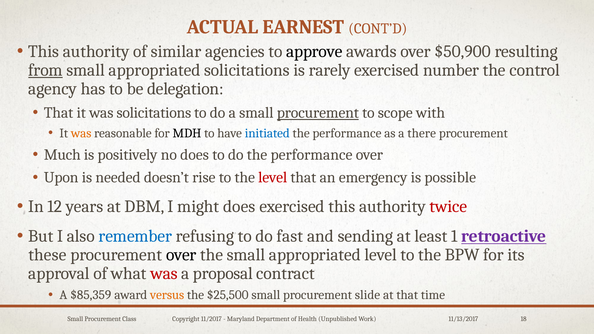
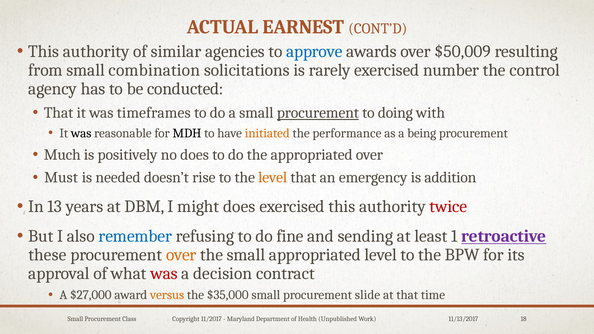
approve colour: black -> blue
$50,900: $50,900 -> $50,009
from underline: present -> none
appropriated at (154, 70): appropriated -> combination
delegation: delegation -> conducted
was solicitations: solicitations -> timeframes
scope: scope -> doing
was at (81, 133) colour: orange -> black
initiated colour: blue -> orange
there: there -> being
do the performance: performance -> appropriated
Upon: Upon -> Must
level at (273, 178) colour: red -> orange
possible: possible -> addition
12: 12 -> 13
fast: fast -> fine
over at (181, 255) colour: black -> orange
proposal: proposal -> decision
$85,359: $85,359 -> $27,000
$25,500: $25,500 -> $35,000
